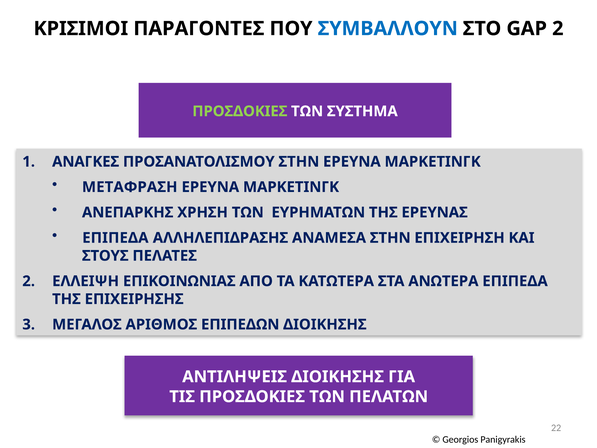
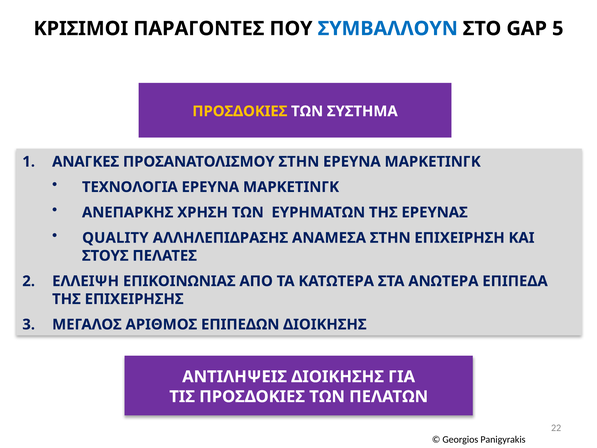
GAP 2: 2 -> 5
ΠΡΟΣΔΟΚΙΕΣ at (240, 111) colour: light green -> yellow
ΜΕΤΑΦΡΑΣΗ: ΜΕΤΑΦΡΑΣΗ -> ΤΕΧΝΟΛΟΓΙΑ
ΕΠΙΠΕΔΑ at (115, 238): ΕΠΙΠΕΔΑ -> QUALITY
